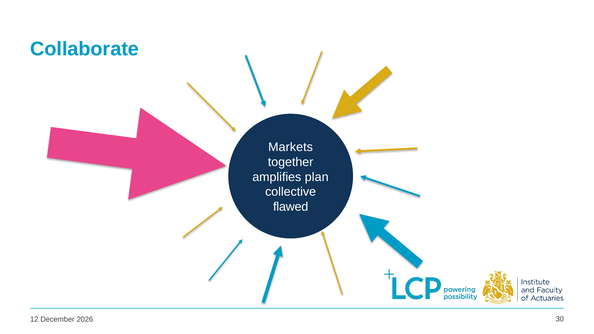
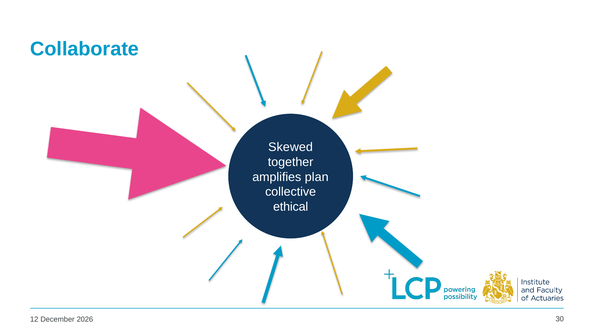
Markets: Markets -> Skewed
flawed: flawed -> ethical
